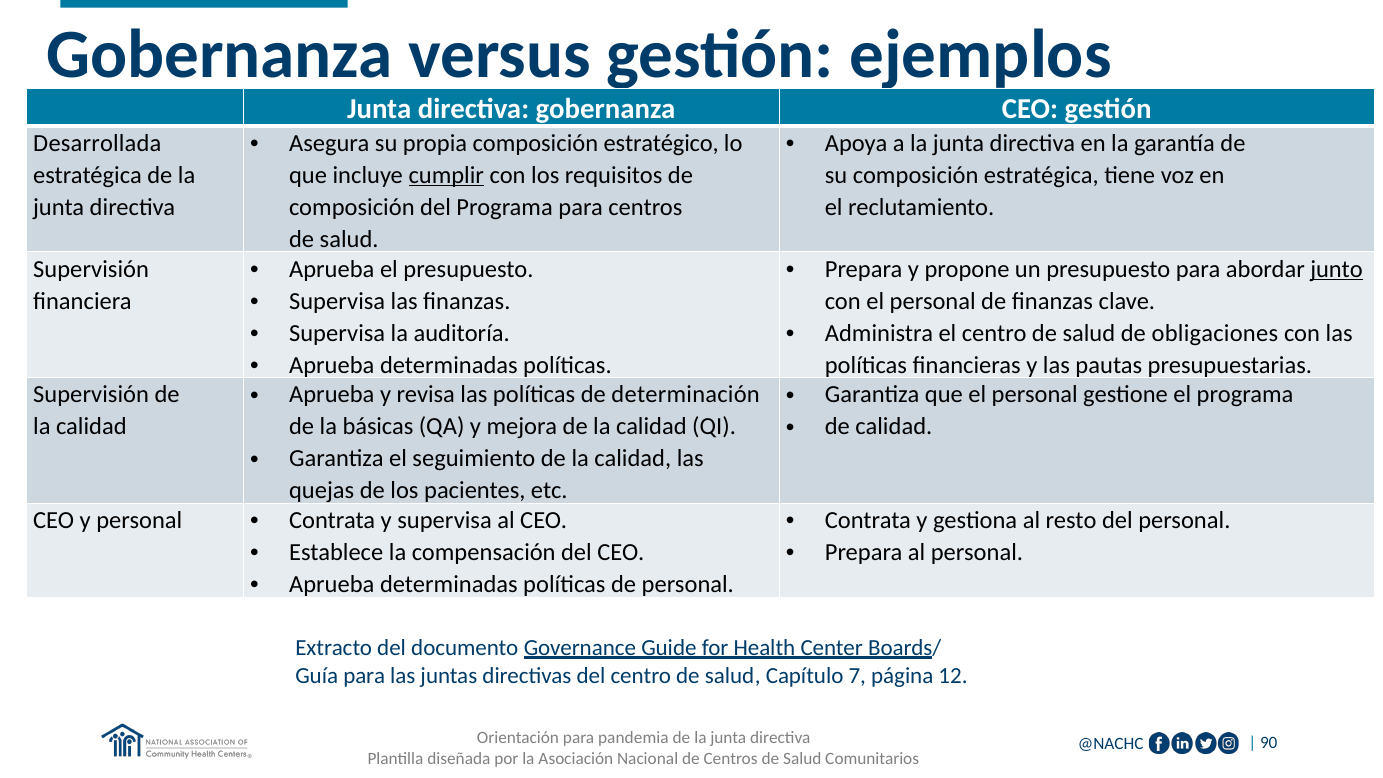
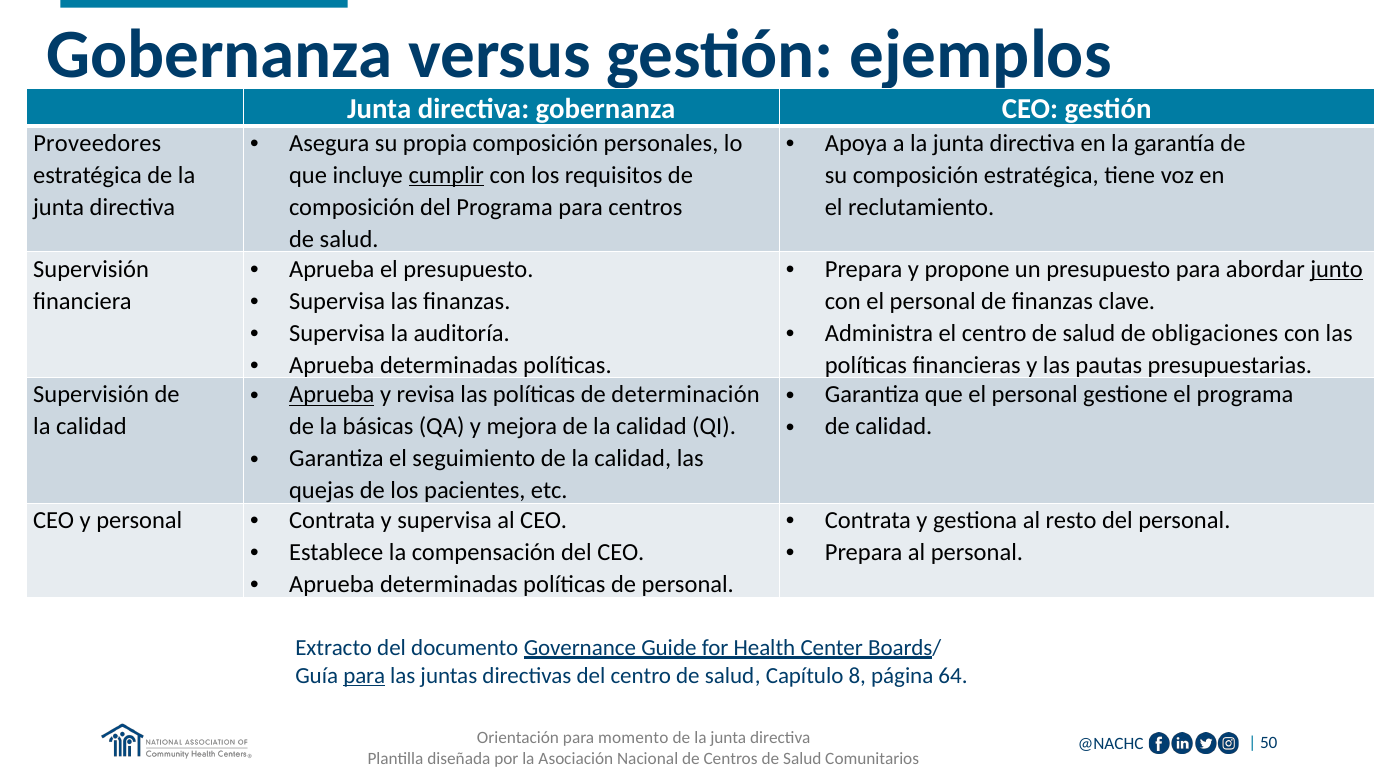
estratégico: estratégico -> personales
Desarrollada: Desarrollada -> Proveedores
Aprueba at (332, 395) underline: none -> present
para at (364, 676) underline: none -> present
7: 7 -> 8
12: 12 -> 64
pandemia: pandemia -> momento
90: 90 -> 50
